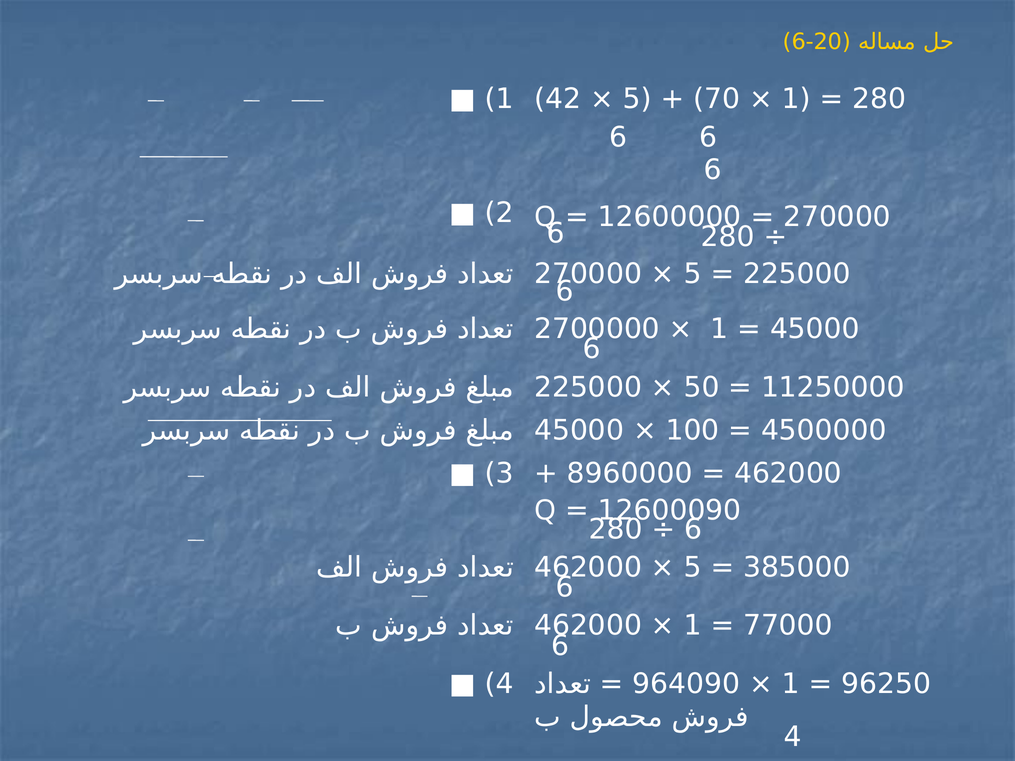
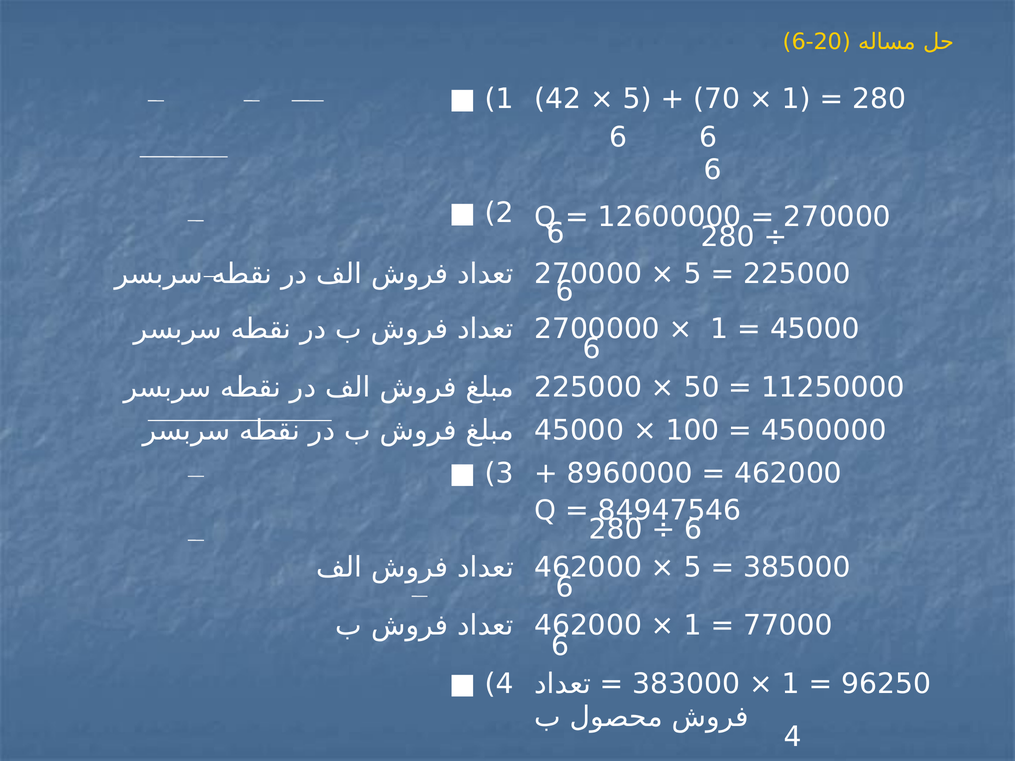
12600090: 12600090 -> 84947546
964090: 964090 -> 383000
